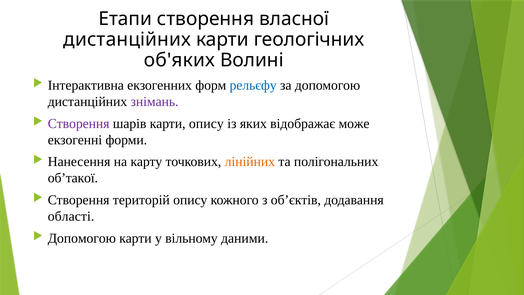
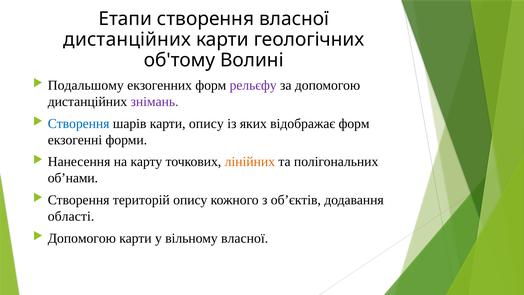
об'яких: об'яких -> об'тому
Інтерактивна: Інтерактивна -> Подальшому
рельєфу colour: blue -> purple
Створення at (79, 123) colour: purple -> blue
відображає може: може -> форм
об’такої: об’такої -> об’нами
вільному даними: даними -> власної
